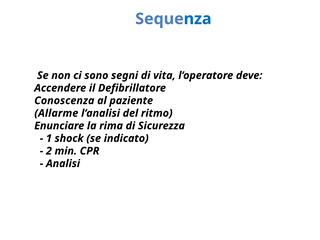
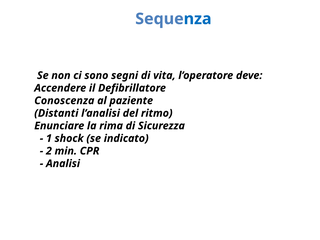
Allarme: Allarme -> Distanti
